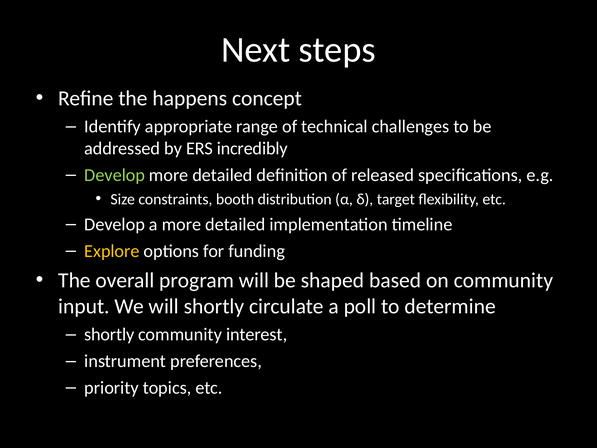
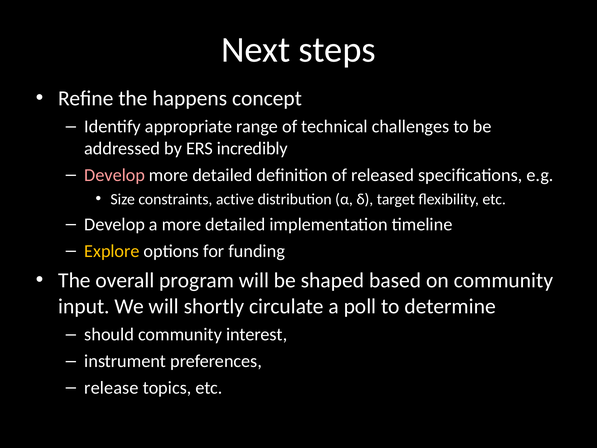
Develop at (115, 175) colour: light green -> pink
booth: booth -> active
shortly at (109, 334): shortly -> should
priority: priority -> release
